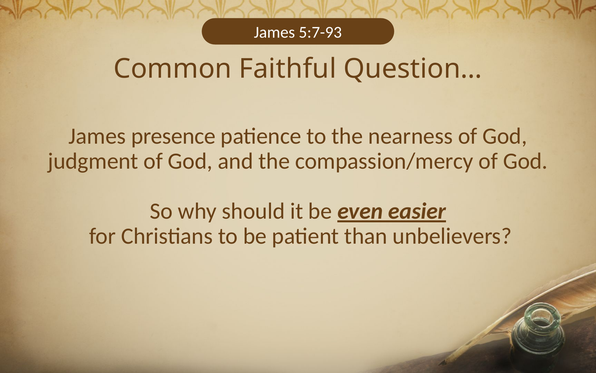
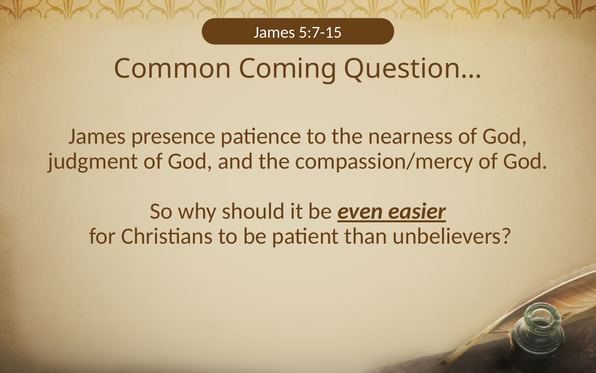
5:7-93: 5:7-93 -> 5:7-15
Faithful: Faithful -> Coming
